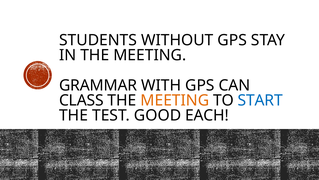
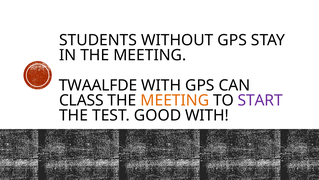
GRAMMAR: GRAMMAR -> TWAALFDE
START colour: blue -> purple
GOOD EACH: EACH -> WITH
